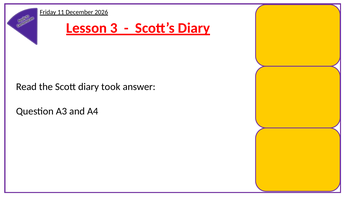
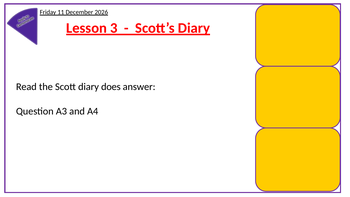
took: took -> does
